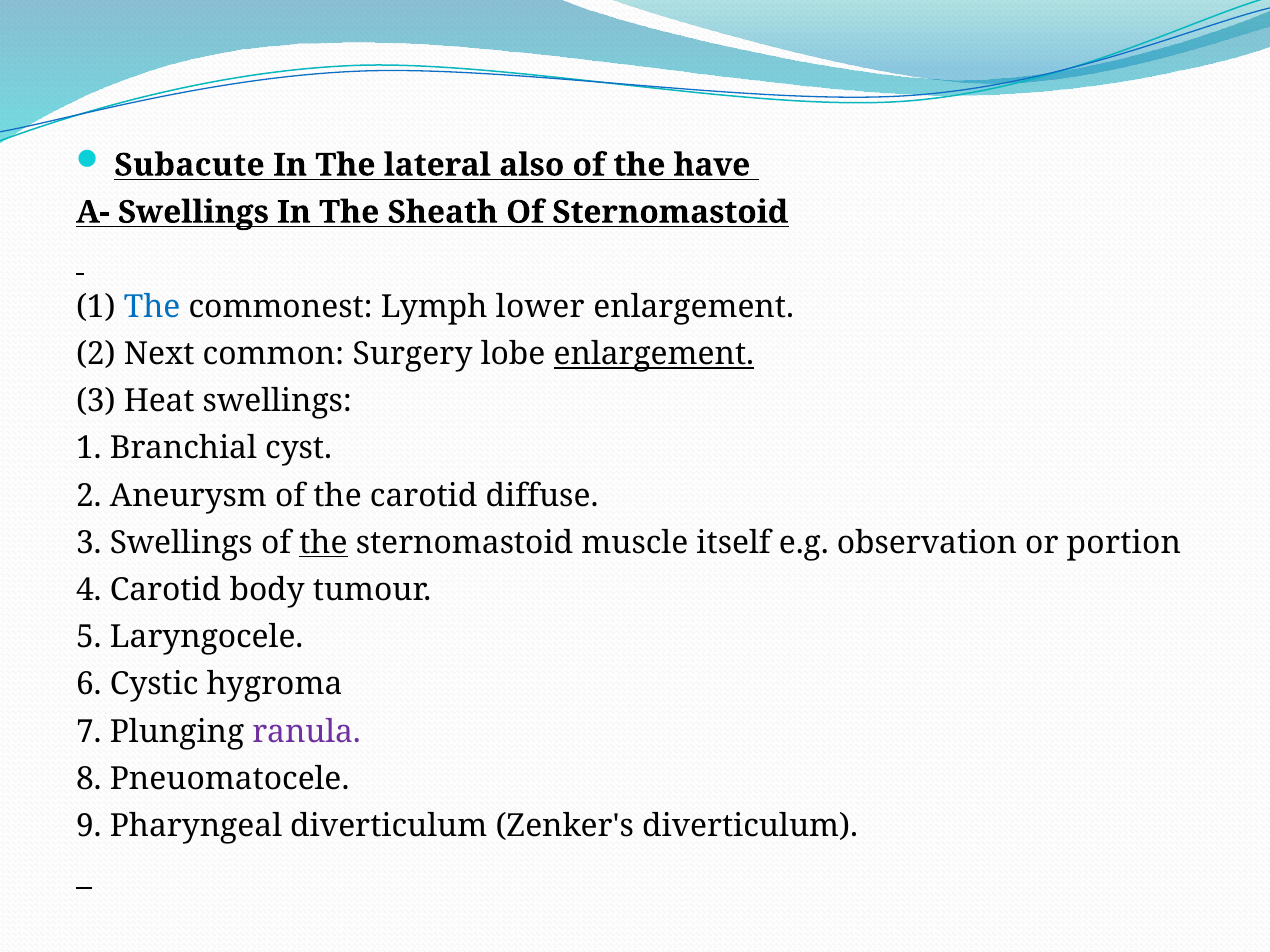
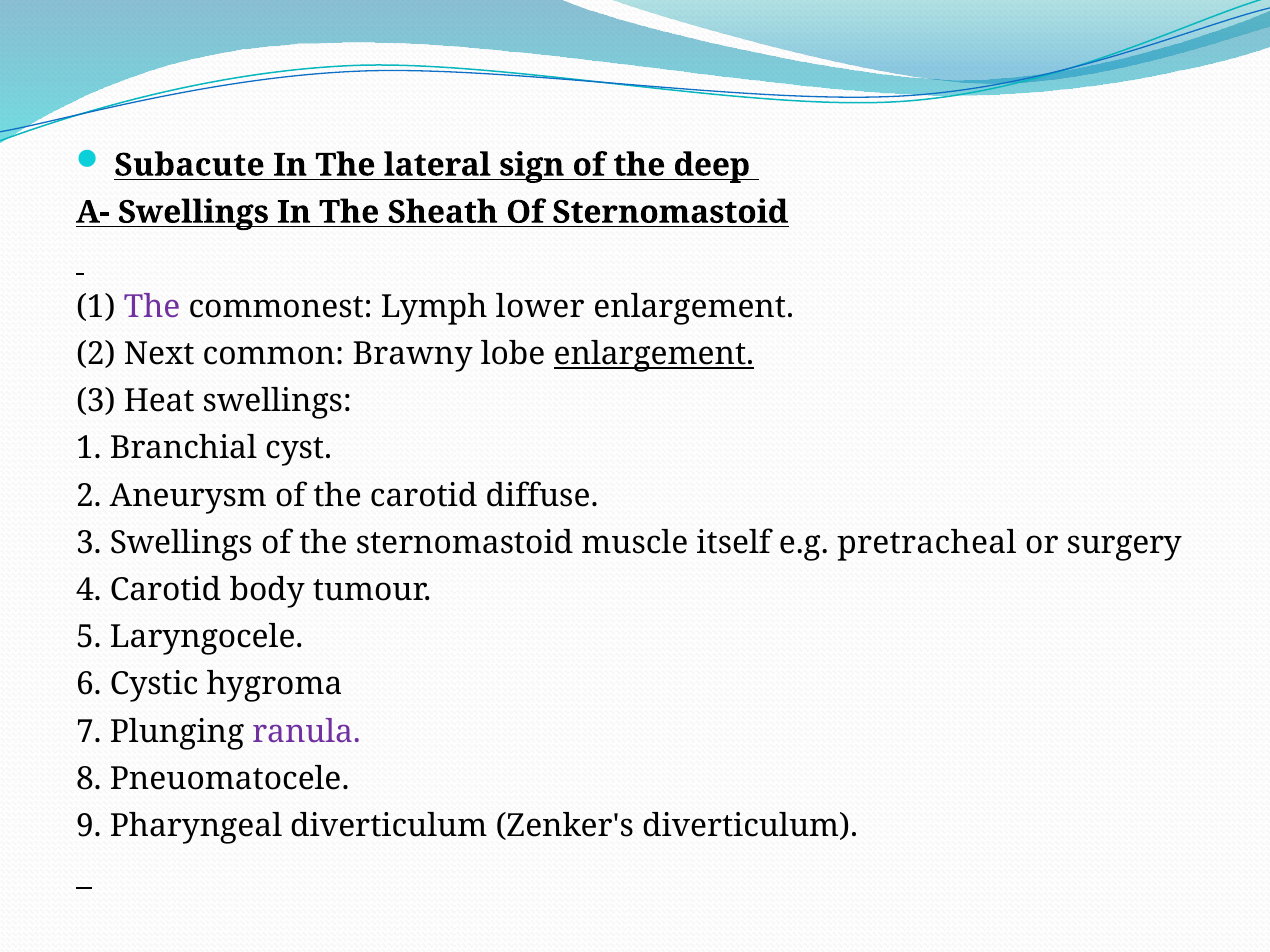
also: also -> sign
have: have -> deep
The at (152, 307) colour: blue -> purple
Surgery: Surgery -> Brawny
the at (323, 543) underline: present -> none
observation: observation -> pretracheal
portion: portion -> surgery
